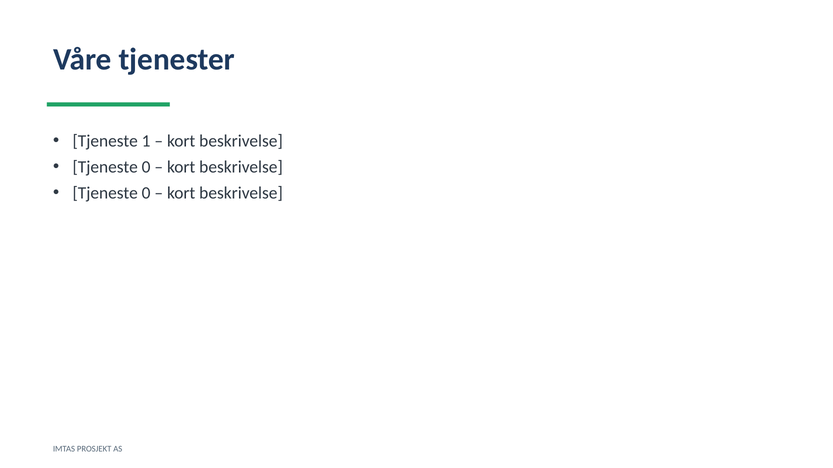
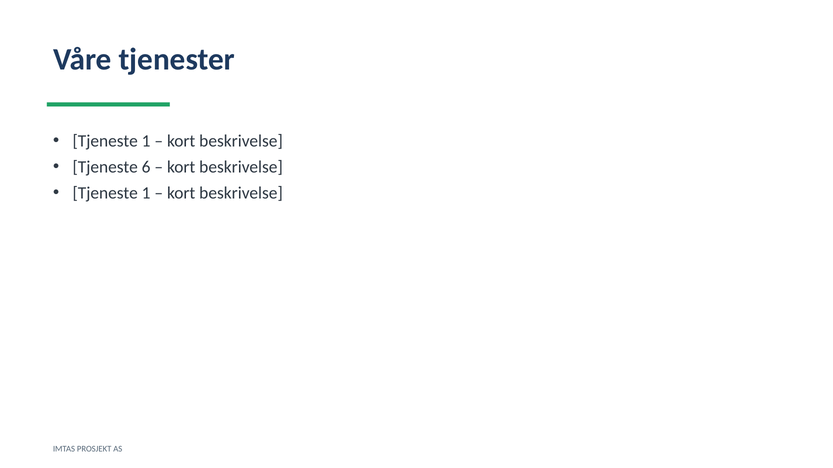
0 at (146, 167): 0 -> 6
0 at (146, 193): 0 -> 1
